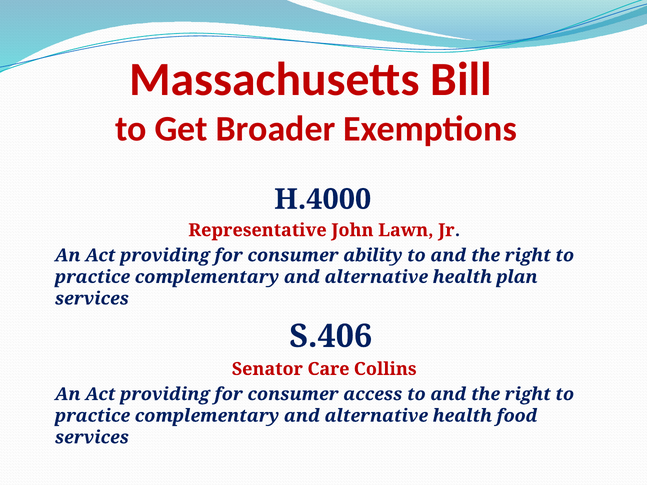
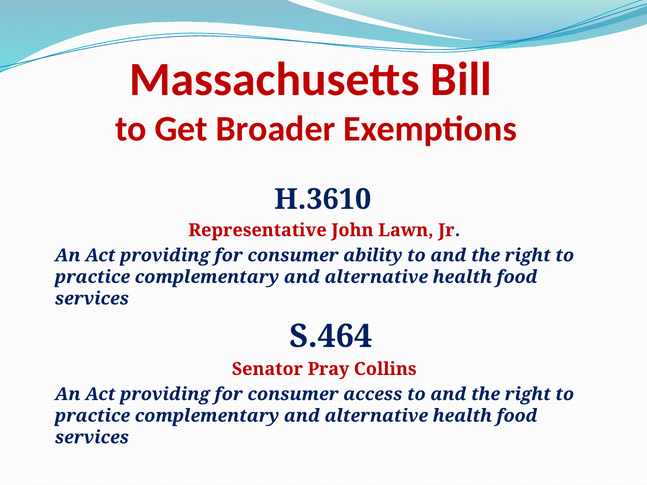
H.4000: H.4000 -> H.3610
plan at (517, 277): plan -> food
S.406: S.406 -> S.464
Care: Care -> Pray
